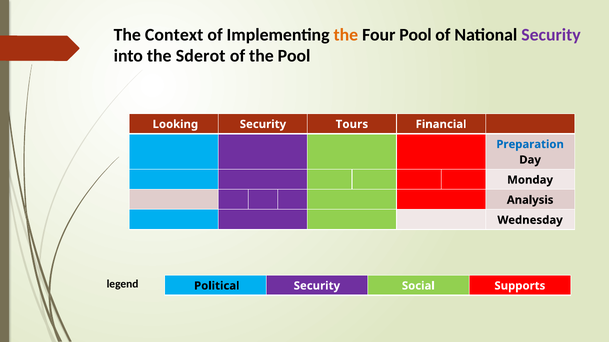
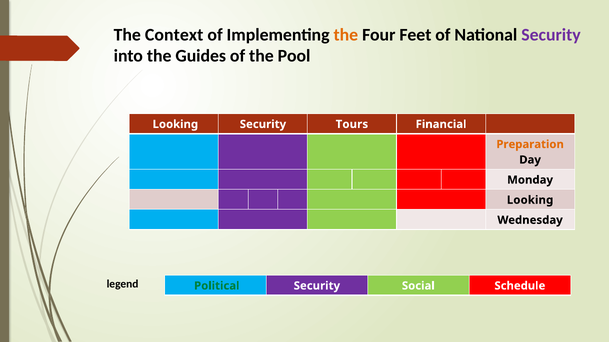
Four Pool: Pool -> Feet
Sderot: Sderot -> Guides
Preparation colour: blue -> orange
Analysis at (530, 200): Analysis -> Looking
Political colour: black -> green
Supports: Supports -> Schedule
